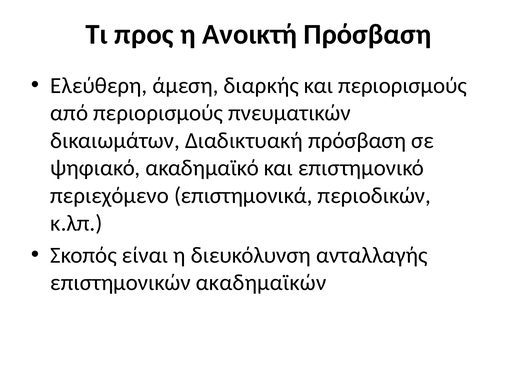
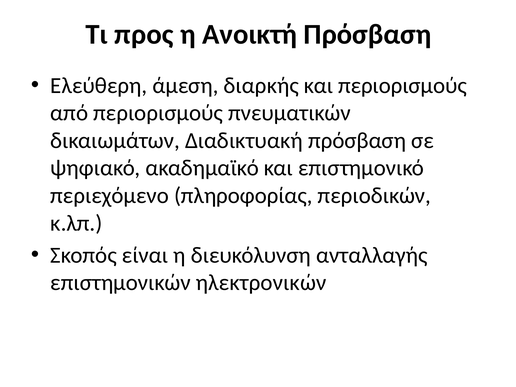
επιστημονικά: επιστημονικά -> πληροφορίας
ακαδημαϊκών: ακαδημαϊκών -> ηλεκτρονικών
